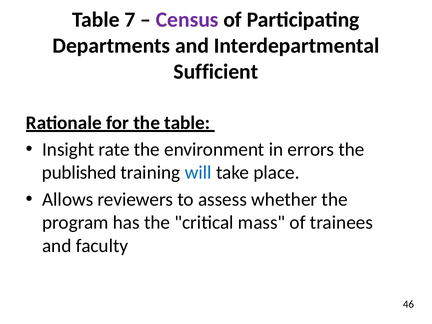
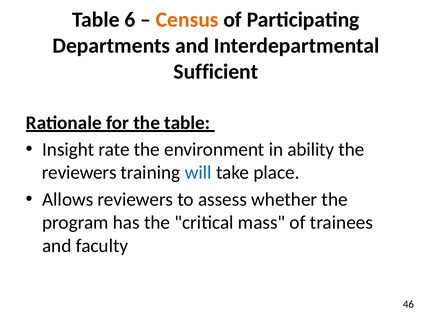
7: 7 -> 6
Census colour: purple -> orange
errors: errors -> ability
published at (79, 173): published -> reviewers
